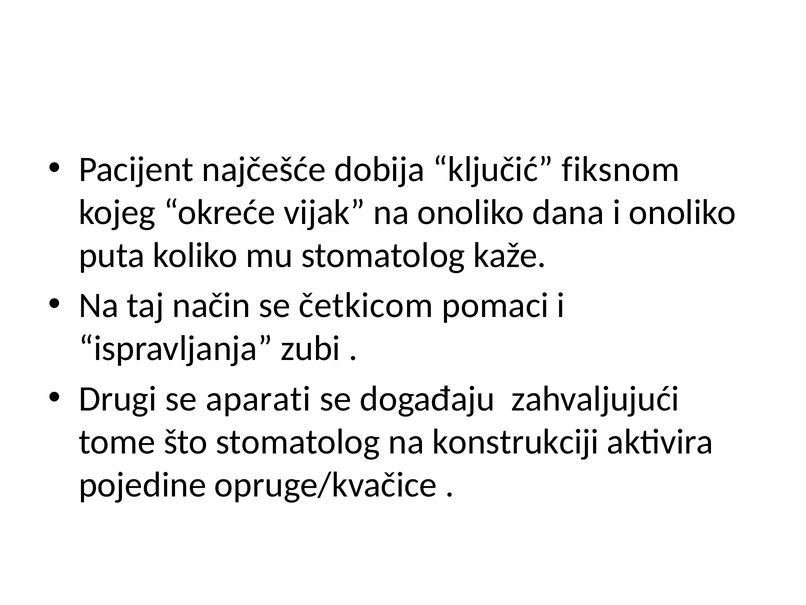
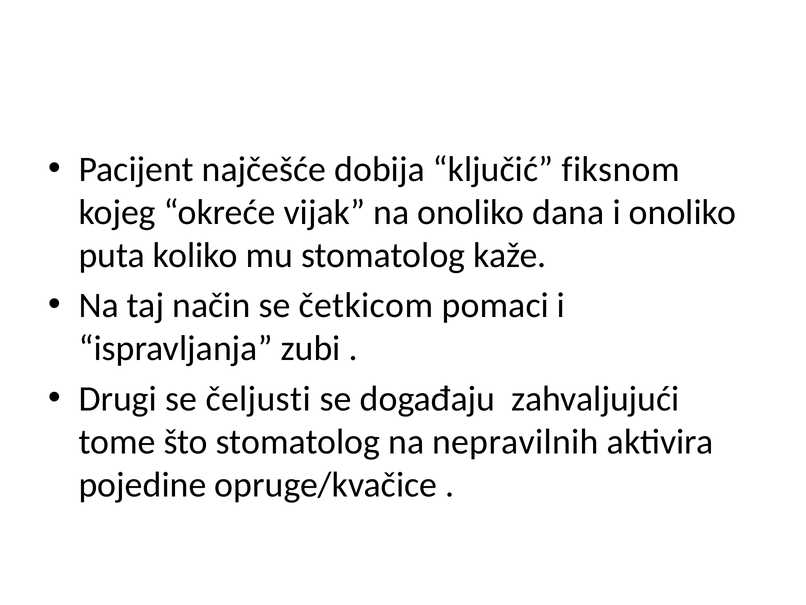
aparati: aparati -> čeljusti
konstrukciji: konstrukciji -> nepravilnih
